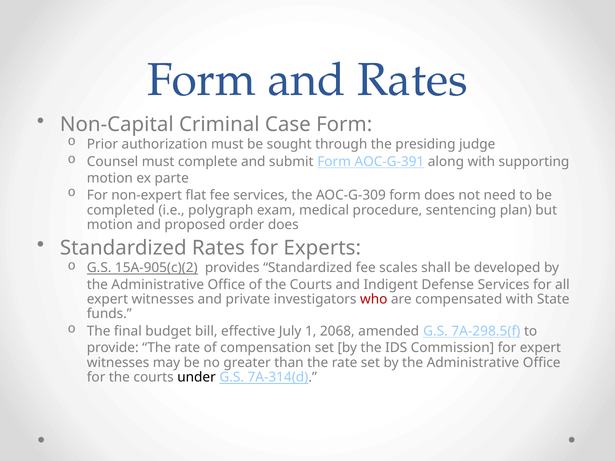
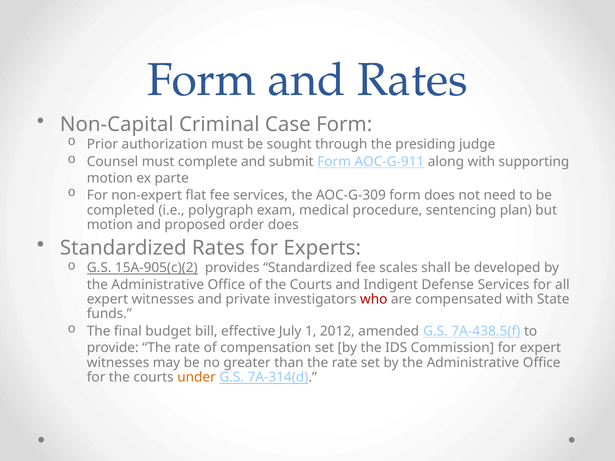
AOC-G-391: AOC-G-391 -> AOC-G-911
2068: 2068 -> 2012
7A-298.5(f: 7A-298.5(f -> 7A-438.5(f
under colour: black -> orange
